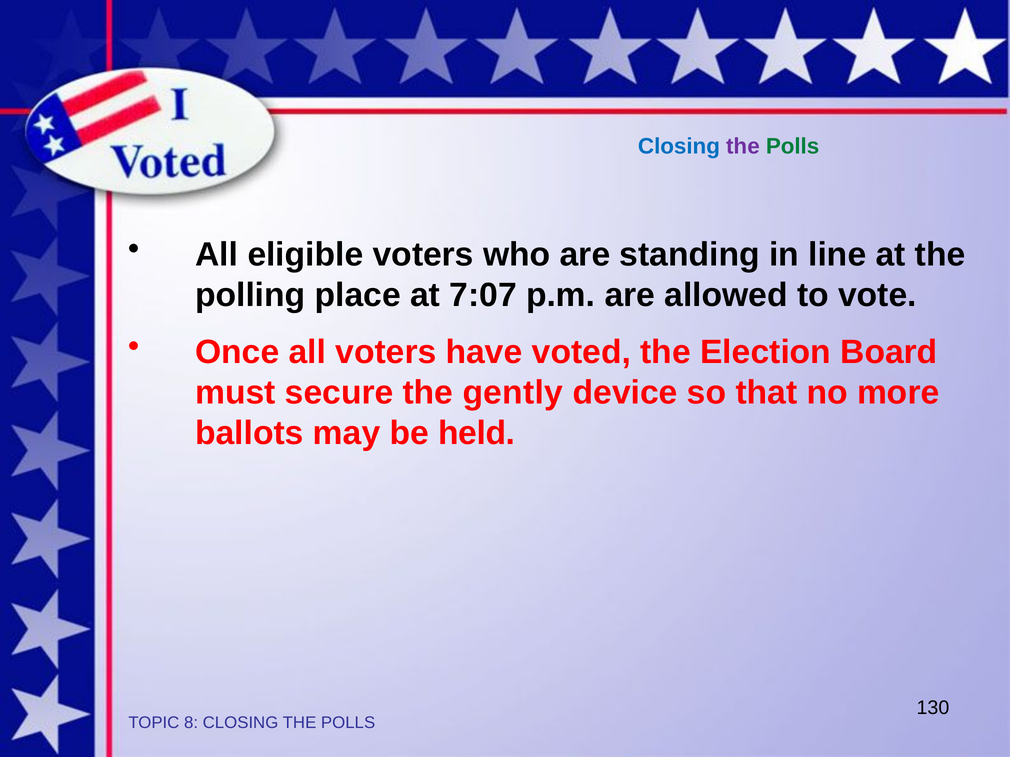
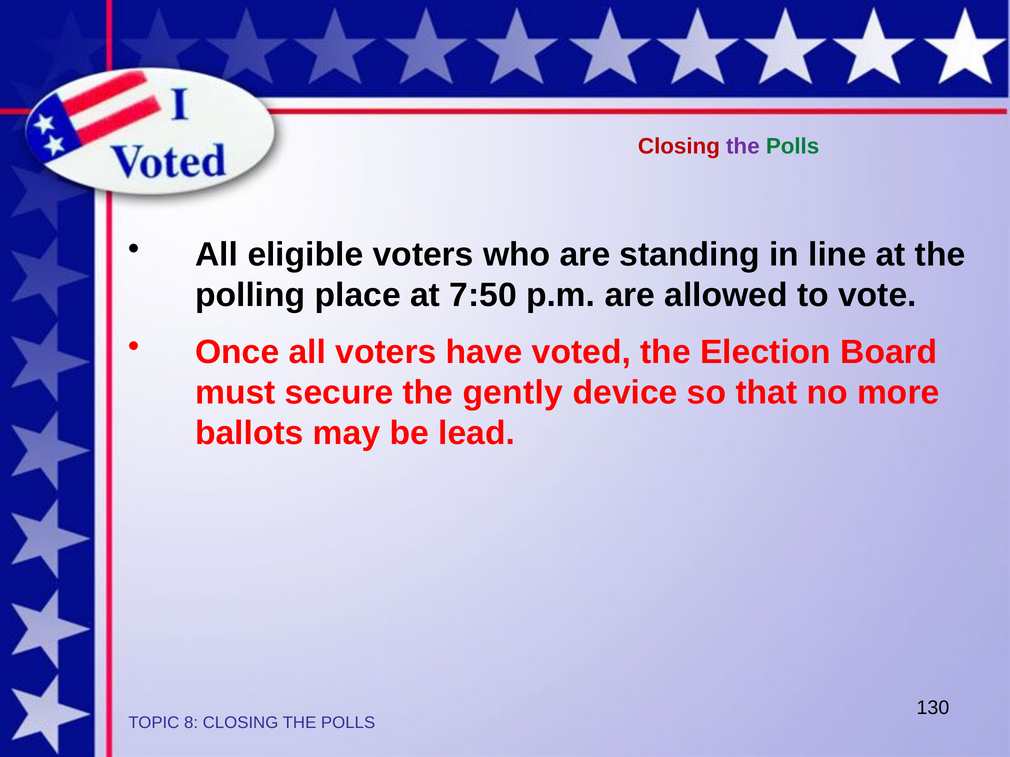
Closing at (679, 146) colour: blue -> red
7:07: 7:07 -> 7:50
held: held -> lead
